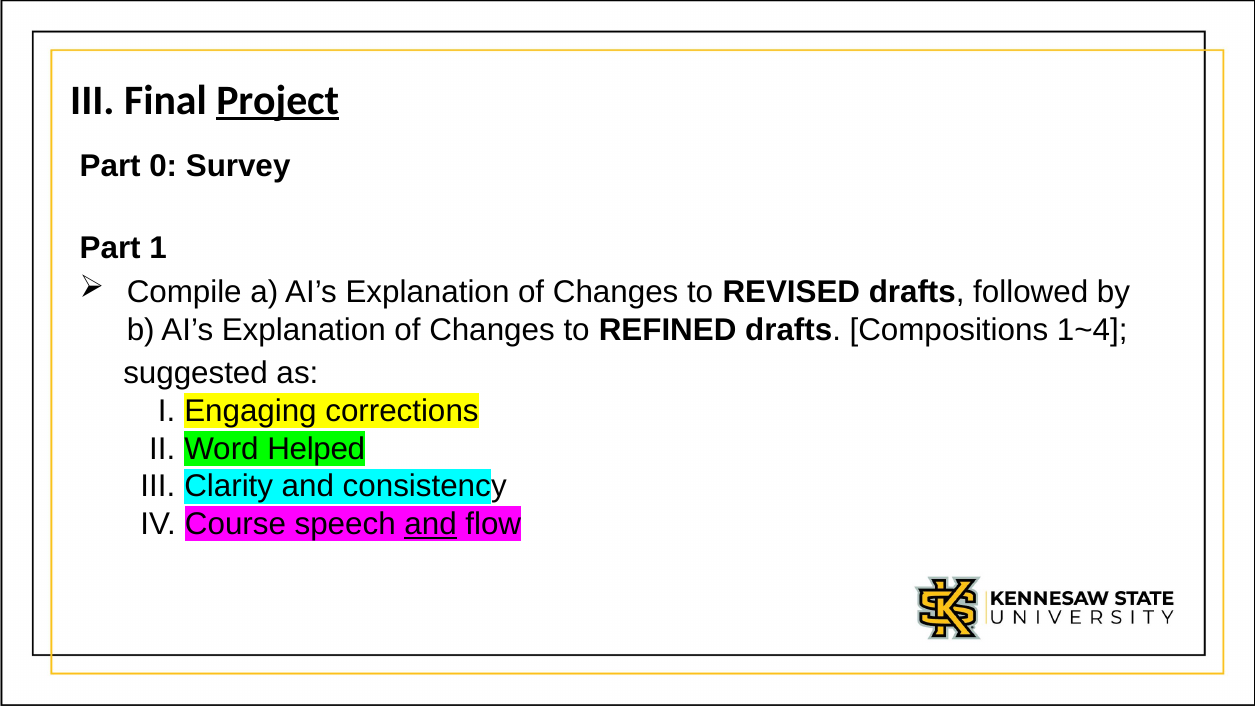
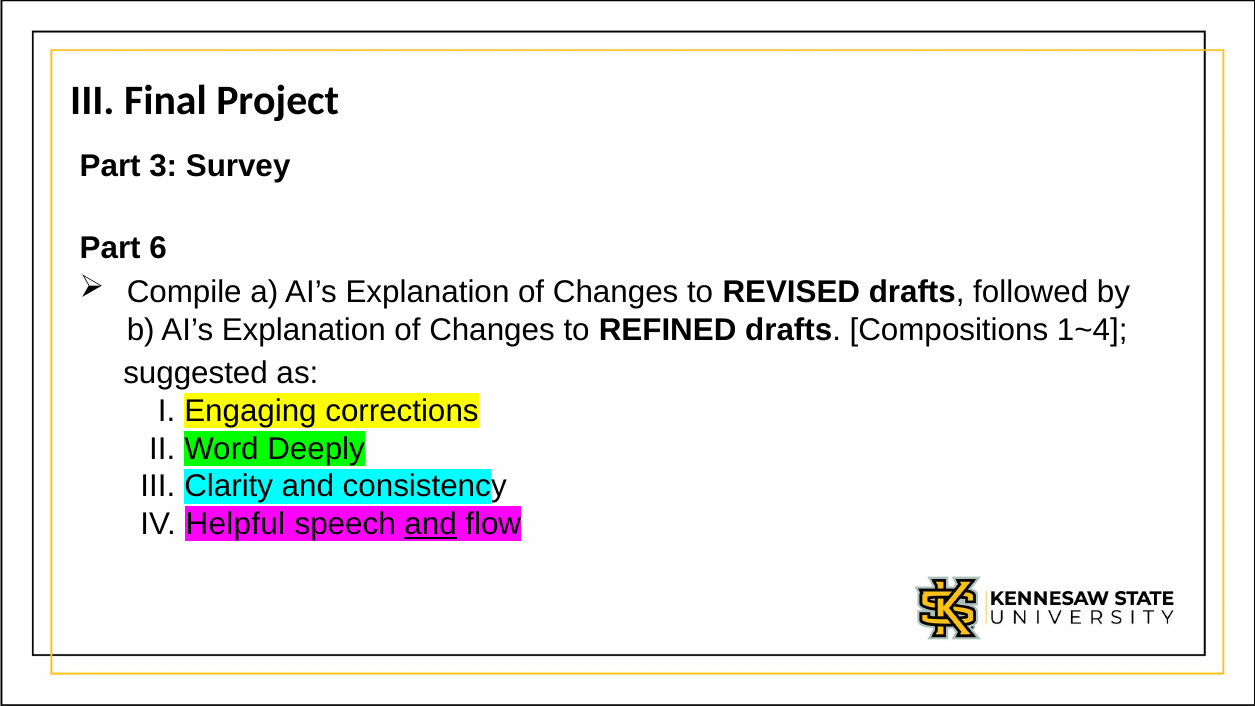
Project underline: present -> none
0: 0 -> 3
1: 1 -> 6
Helped: Helped -> Deeply
Course: Course -> Helpful
